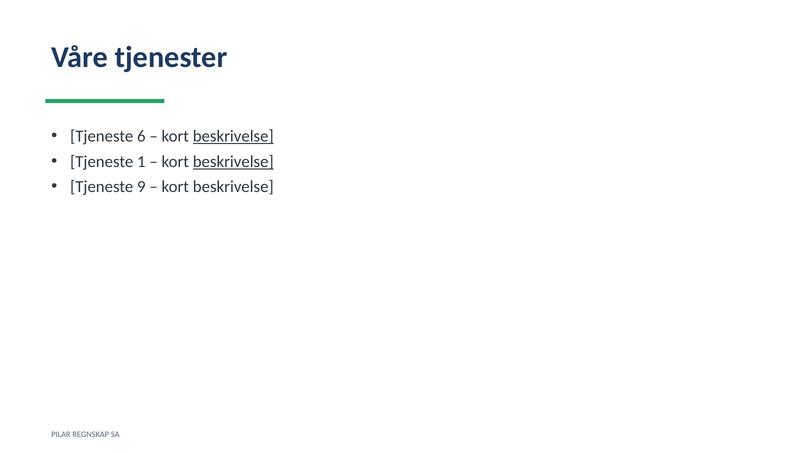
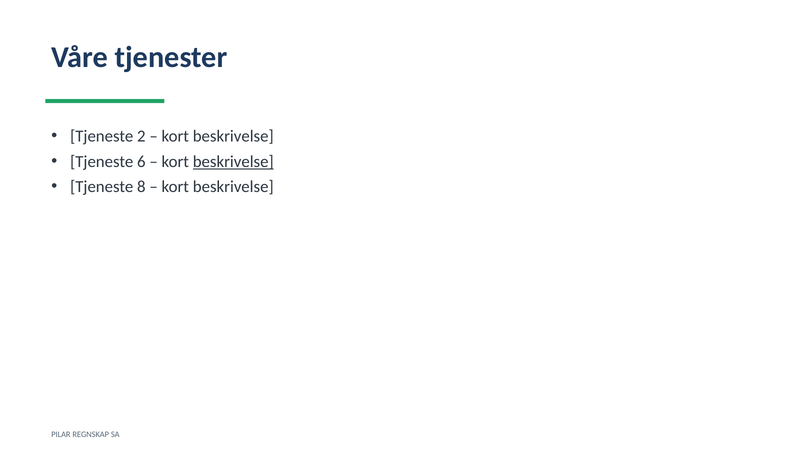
6: 6 -> 2
beskrivelse at (233, 137) underline: present -> none
1: 1 -> 6
9: 9 -> 8
